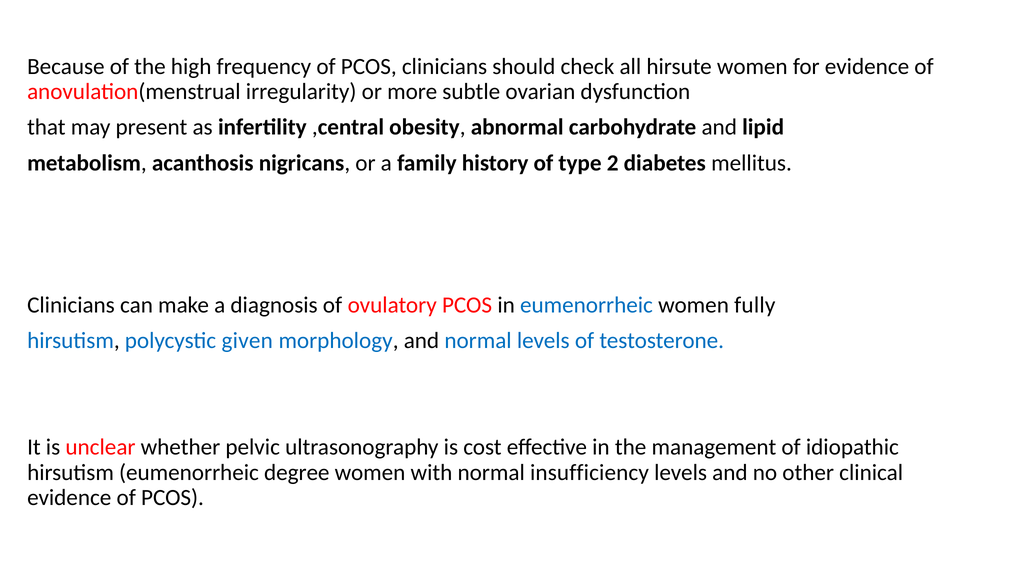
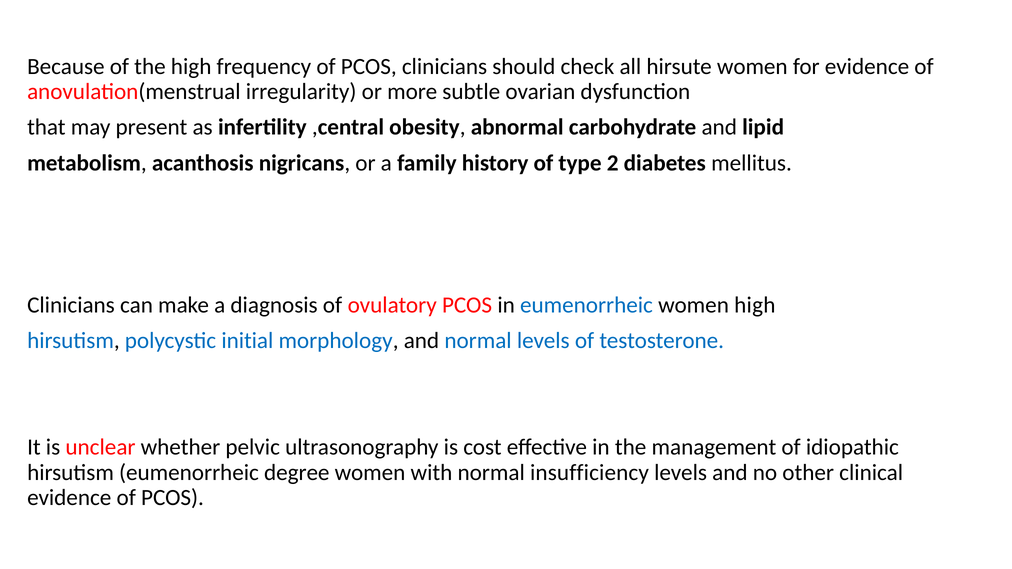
women fully: fully -> high
given: given -> initial
